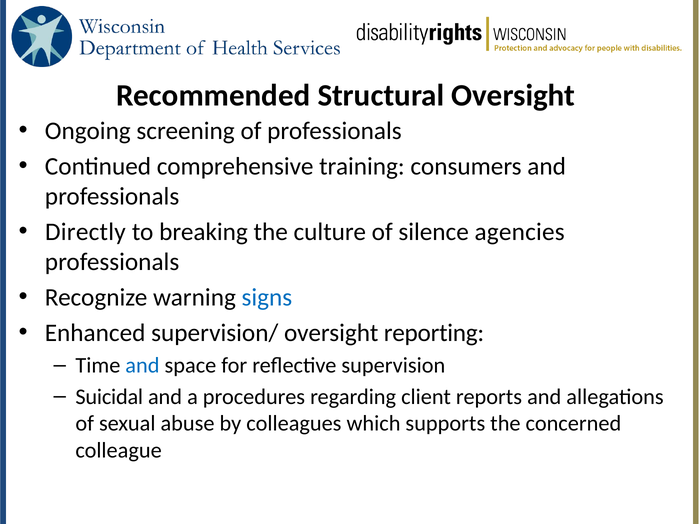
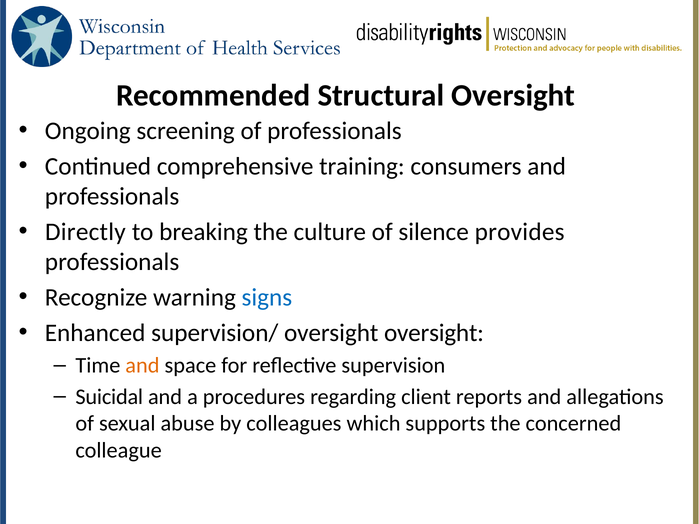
agencies: agencies -> provides
oversight reporting: reporting -> oversight
and at (142, 366) colour: blue -> orange
